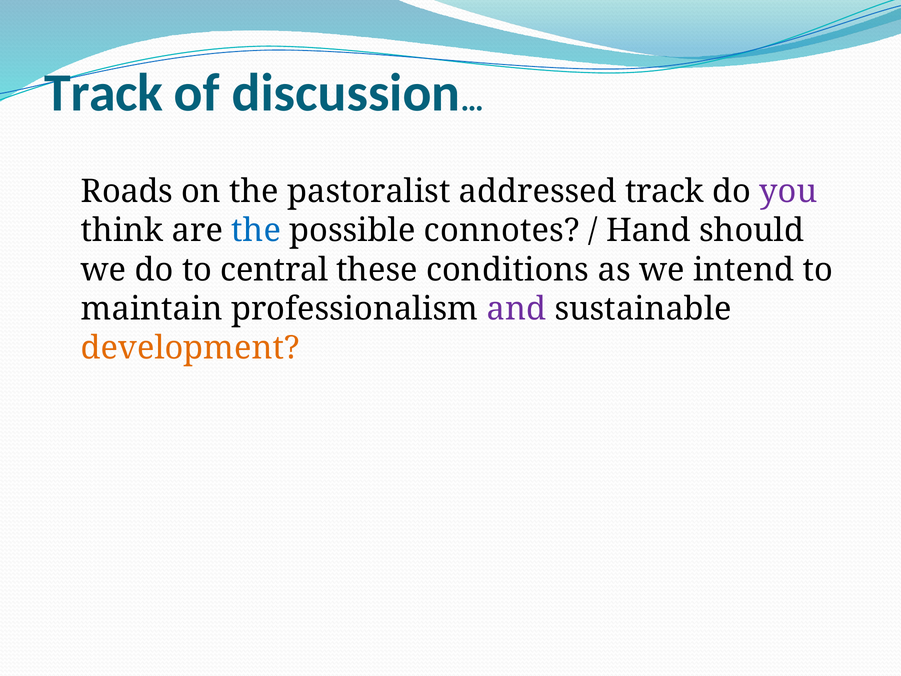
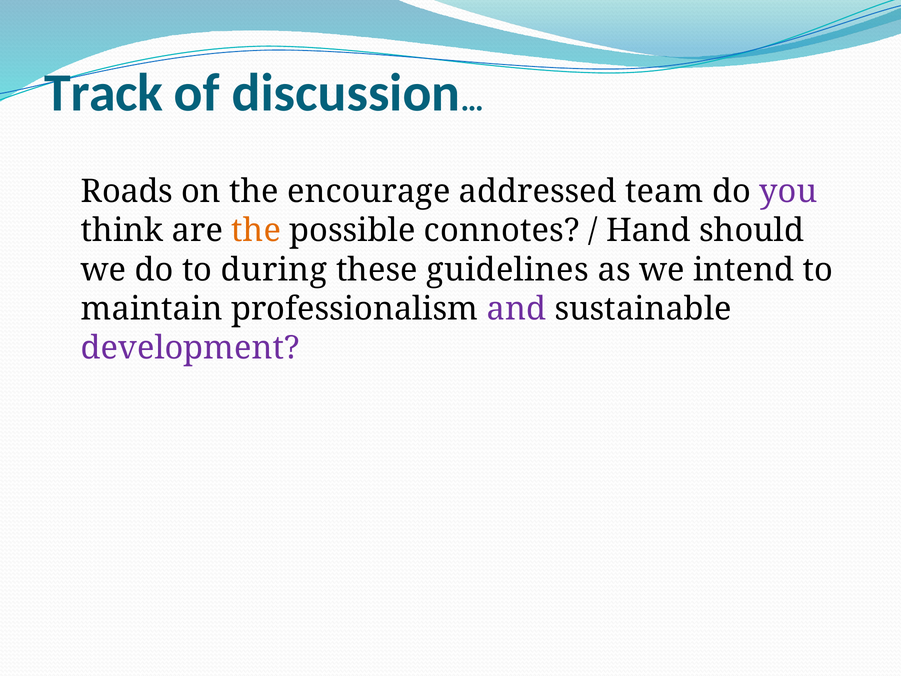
pastoralist: pastoralist -> encourage
addressed track: track -> team
the at (256, 231) colour: blue -> orange
central: central -> during
conditions: conditions -> guidelines
development colour: orange -> purple
